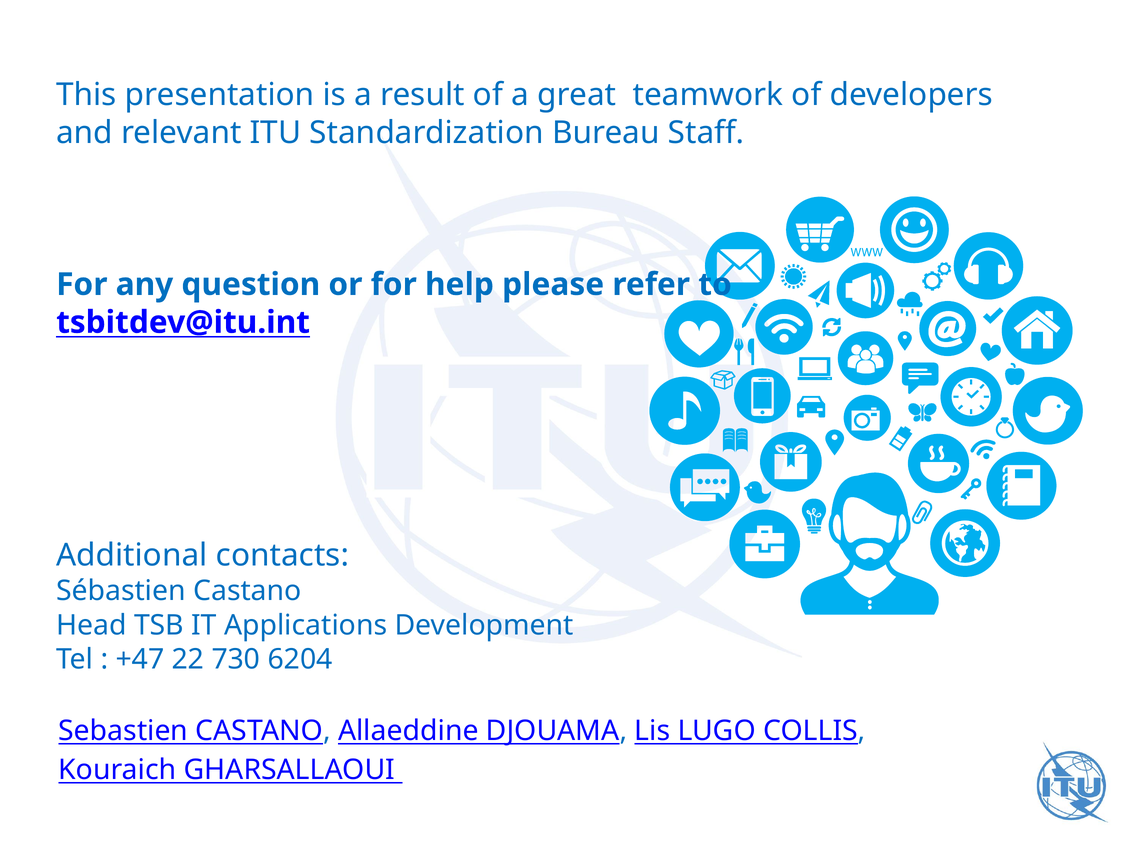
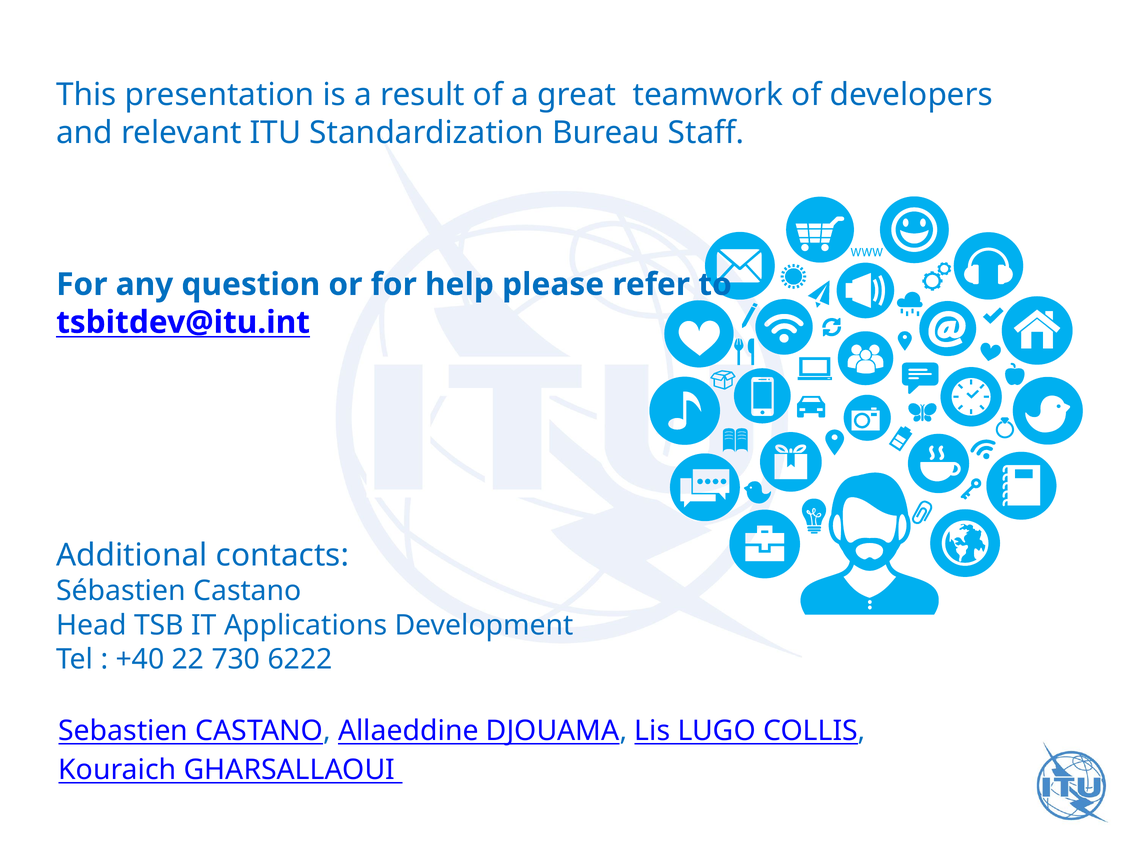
+47: +47 -> +40
6204: 6204 -> 6222
